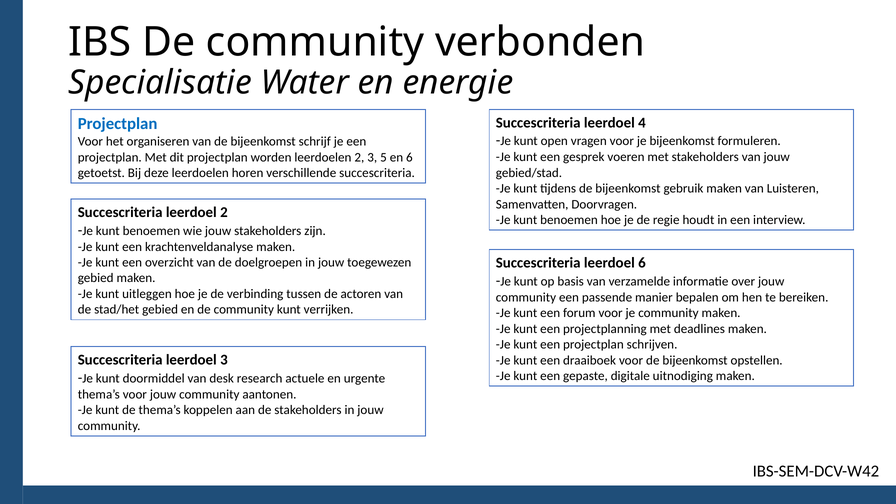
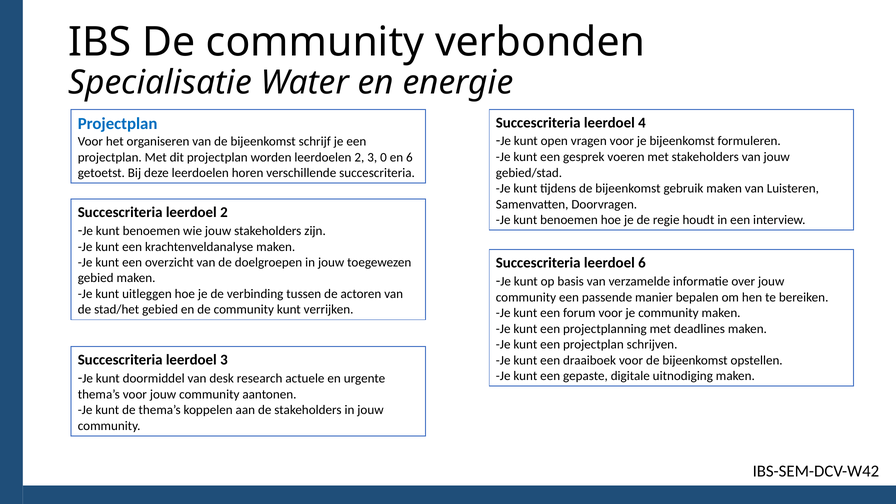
5: 5 -> 0
